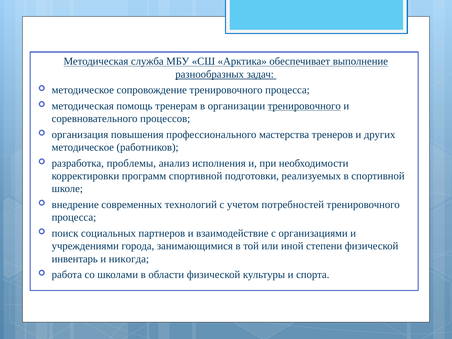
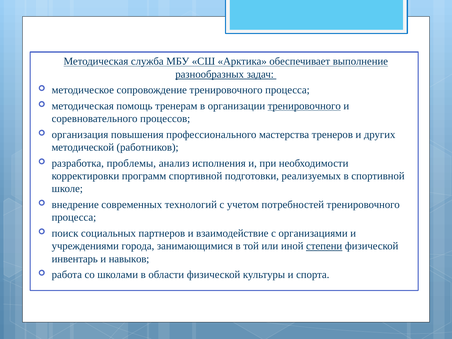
методическое at (83, 147): методическое -> методической
степени underline: none -> present
никогда: никогда -> навыков
